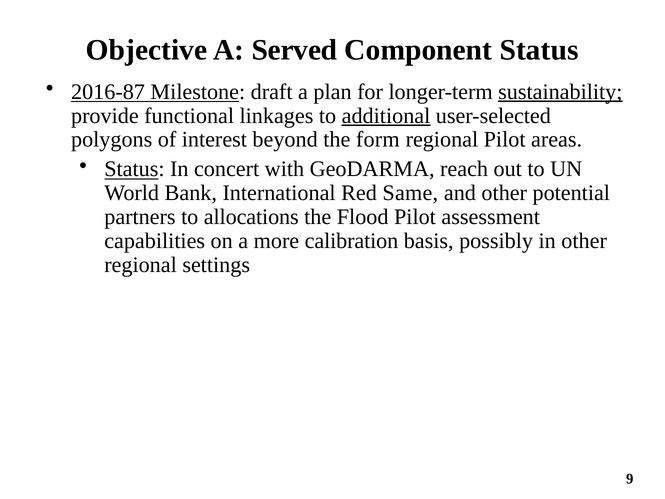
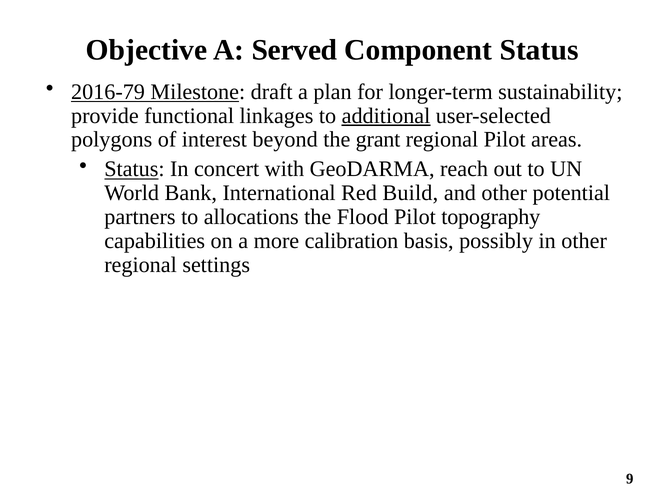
2016-87: 2016-87 -> 2016-79
sustainability underline: present -> none
form: form -> grant
Same: Same -> Build
assessment: assessment -> topography
